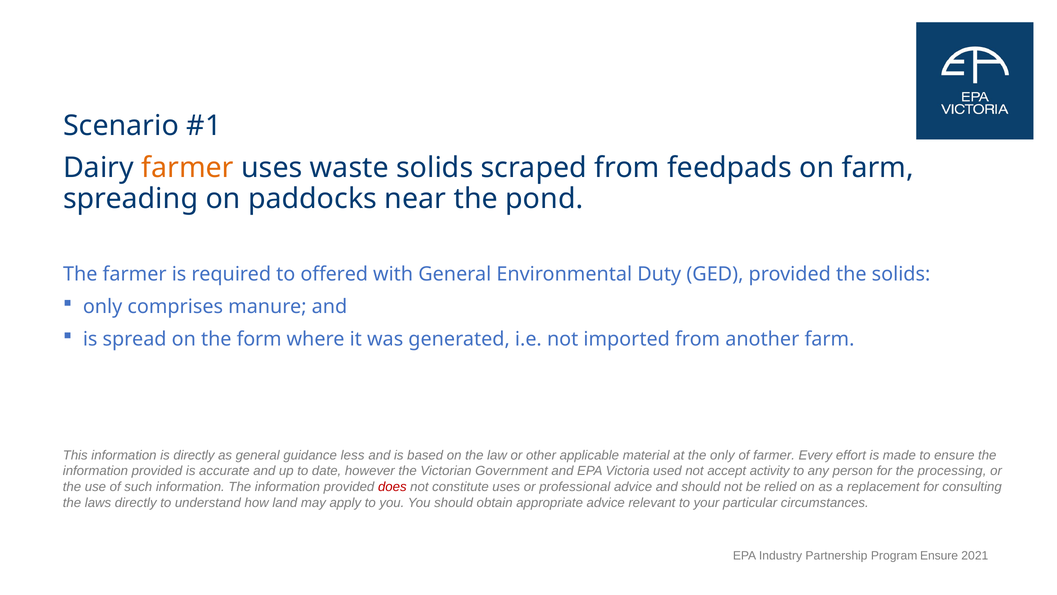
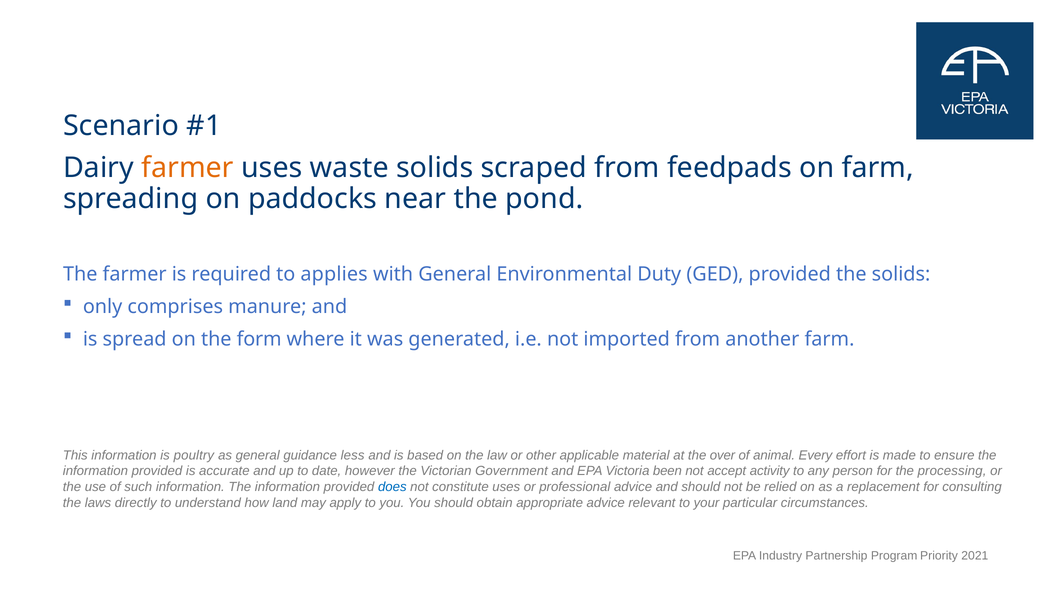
offered: offered -> applies
is directly: directly -> poultry
the only: only -> over
of farmer: farmer -> animal
used: used -> been
does colour: red -> blue
Program Ensure: Ensure -> Priority
